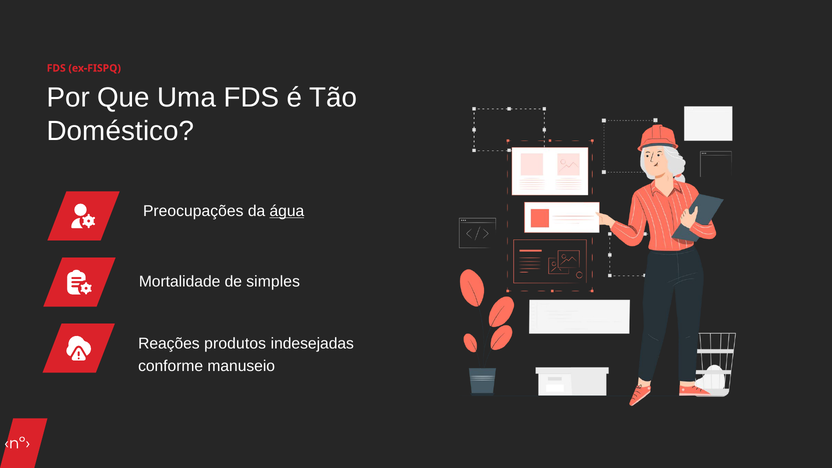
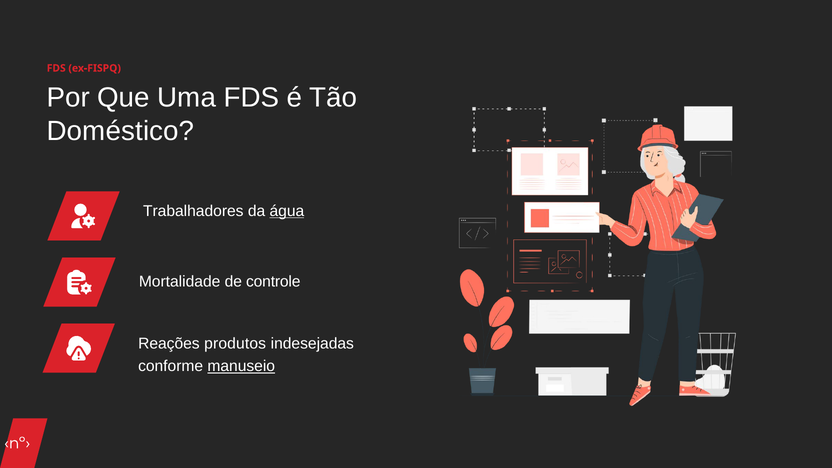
Preocupações: Preocupações -> Trabalhadores
simples: simples -> controle
manuseio underline: none -> present
